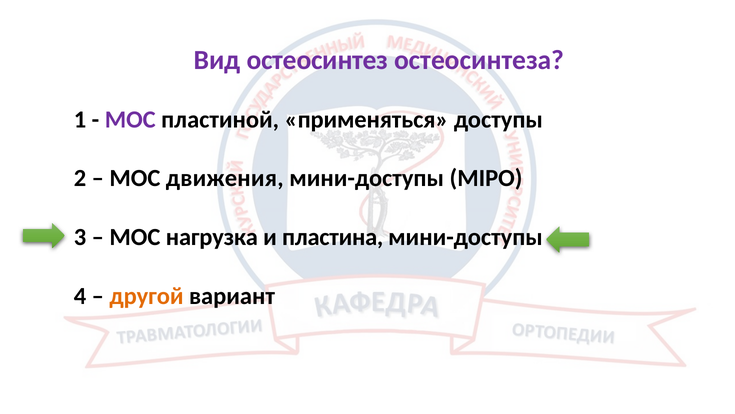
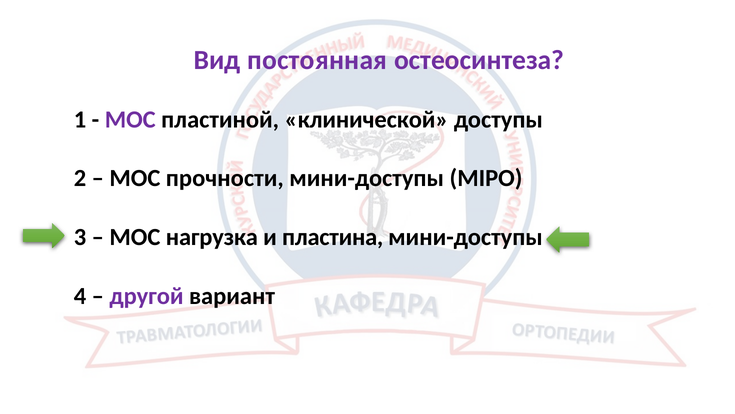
остеосинтез: остеосинтез -> постоянная
применяться: применяться -> клинической
движения: движения -> прочности
другой colour: orange -> purple
